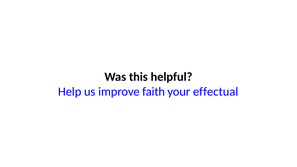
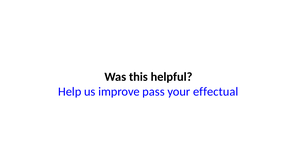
faith: faith -> pass
